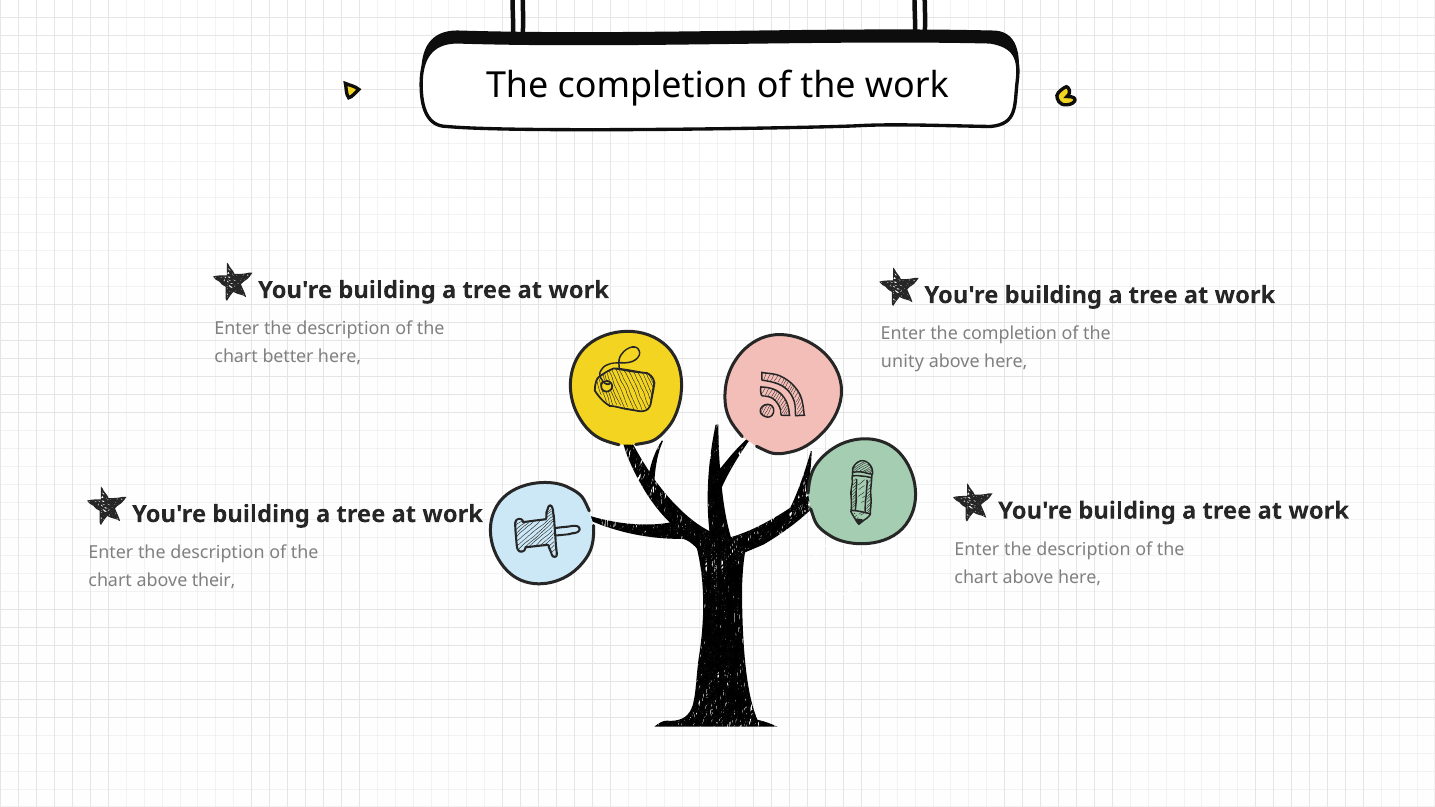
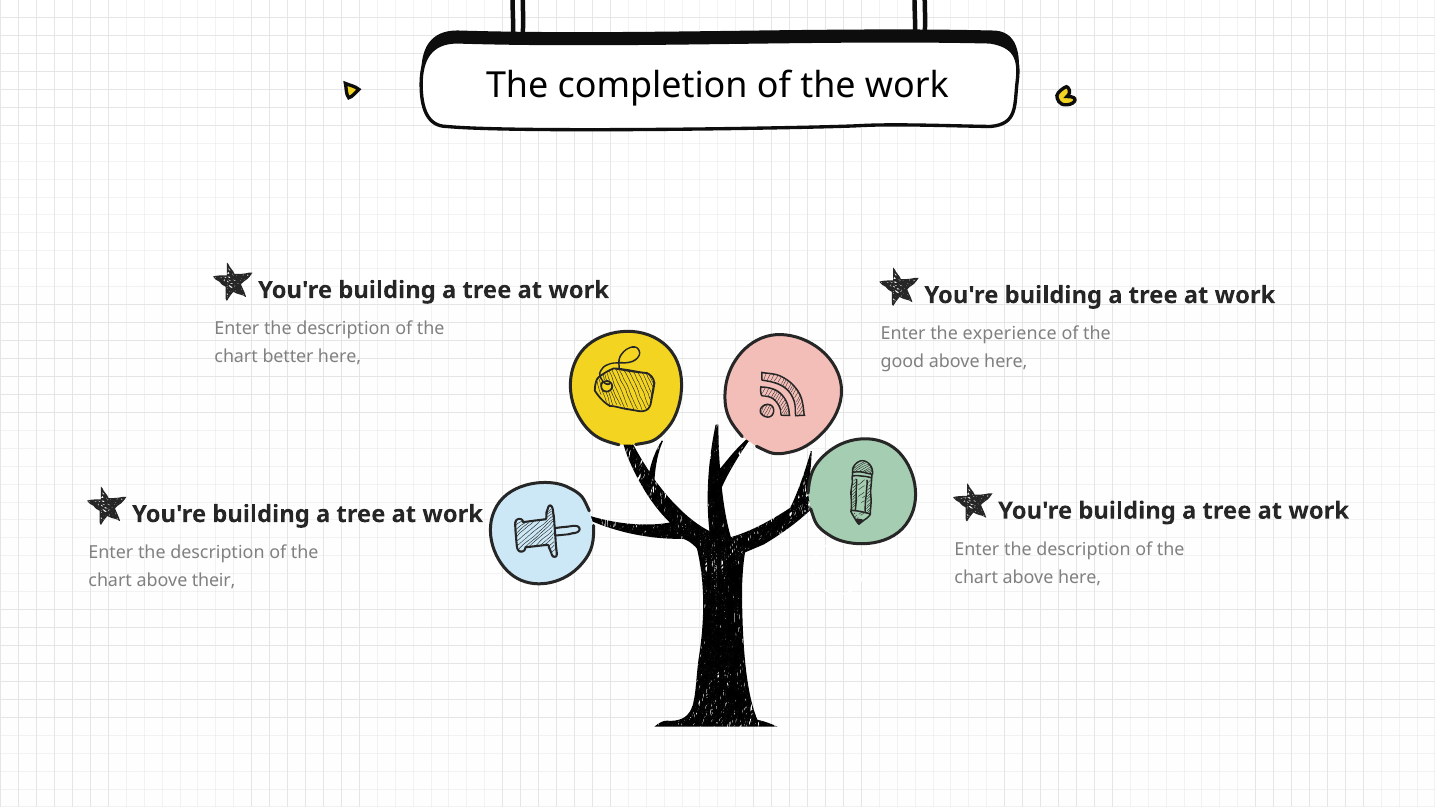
Enter the completion: completion -> experience
unity: unity -> good
